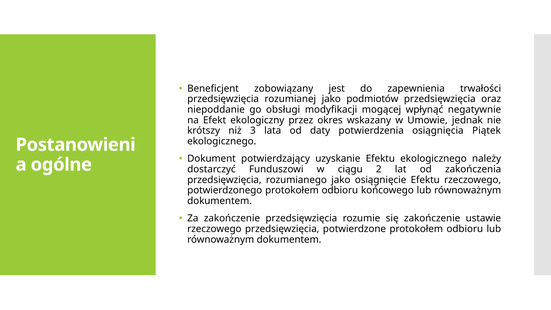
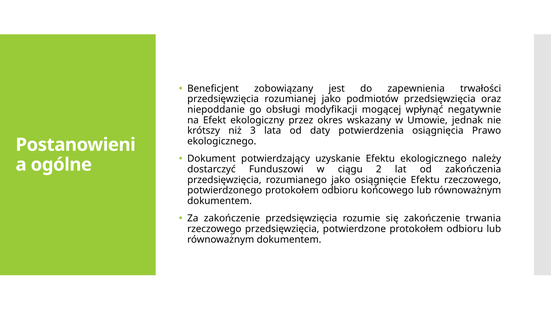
Piątek: Piątek -> Prawo
ustawie: ustawie -> trwania
